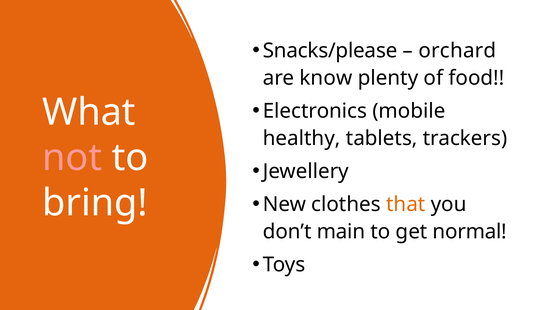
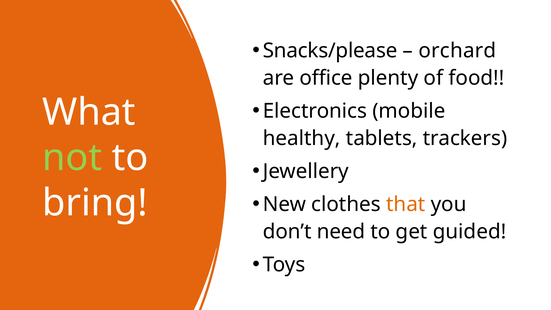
know: know -> office
not colour: pink -> light green
main: main -> need
normal: normal -> guided
